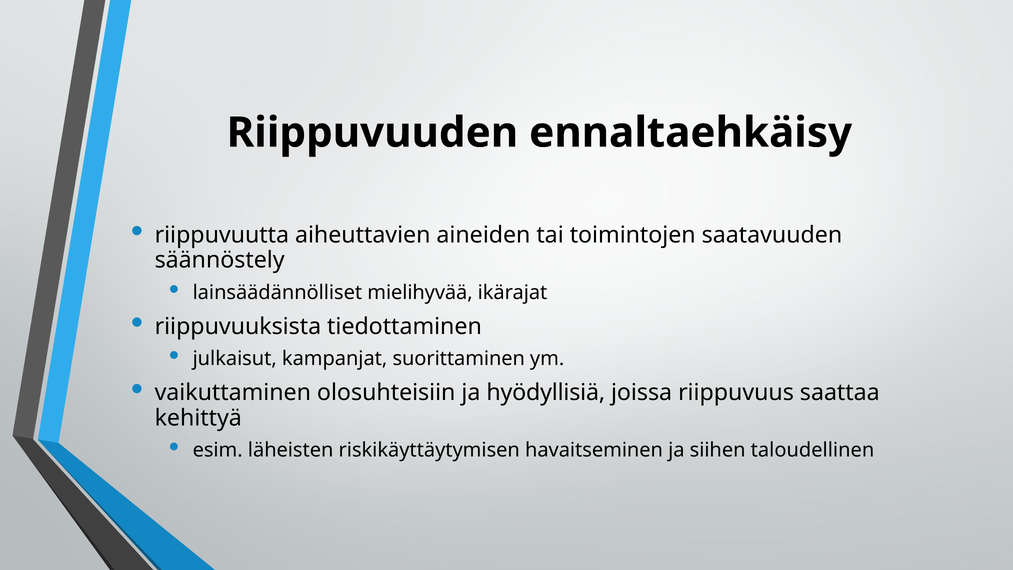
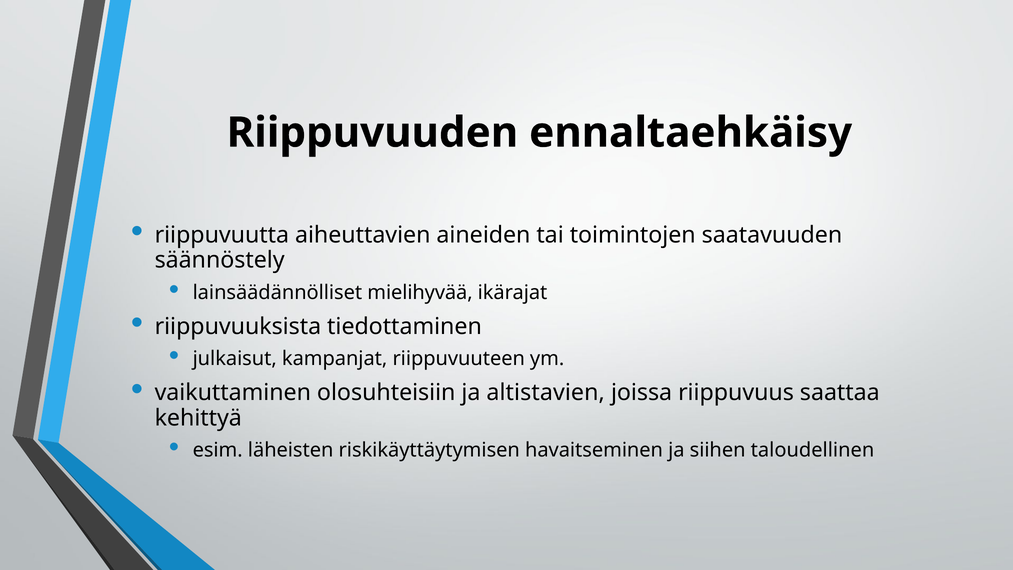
suorittaminen: suorittaminen -> riippuvuuteen
hyödyllisiä: hyödyllisiä -> altistavien
